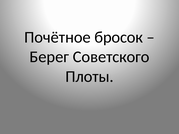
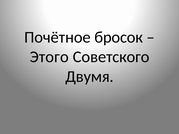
Берег: Берег -> Этого
Плоты: Плоты -> Двумя
